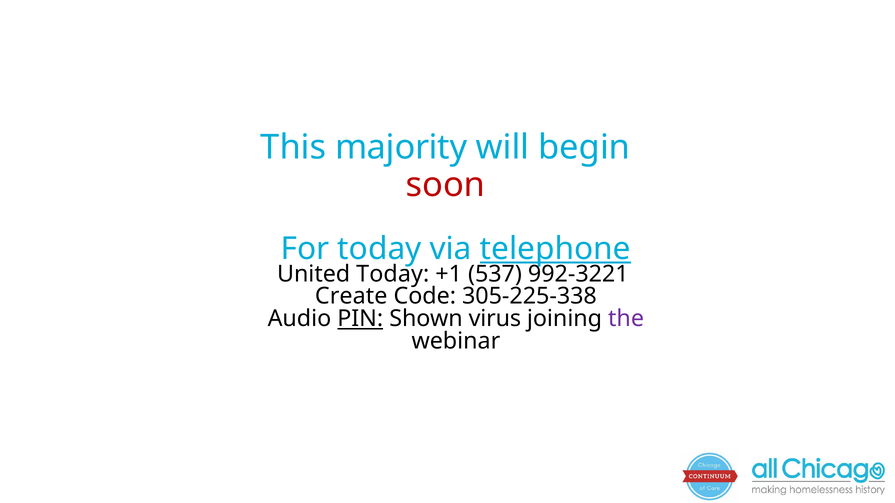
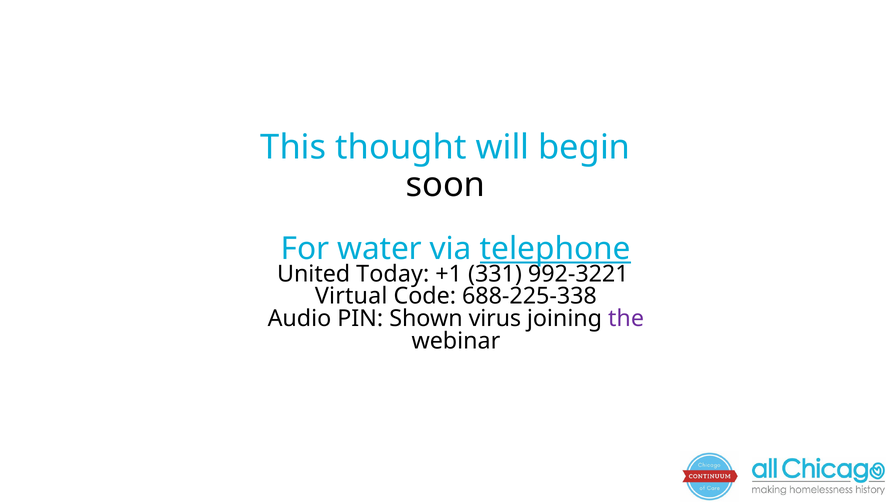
majority: majority -> thought
soon colour: red -> black
For today: today -> water
537: 537 -> 331
Create: Create -> Virtual
305-225-338: 305-225-338 -> 688-225-338
PIN underline: present -> none
